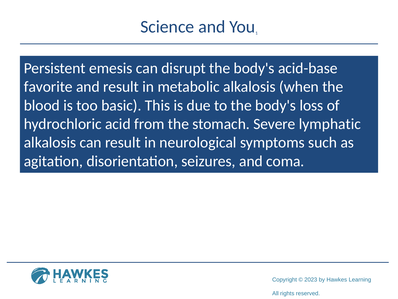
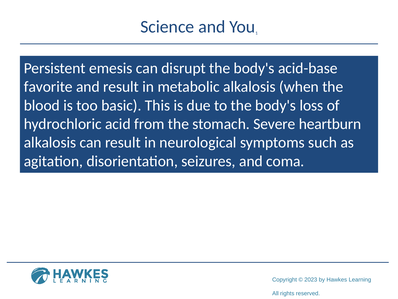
lymphatic: lymphatic -> heartburn
